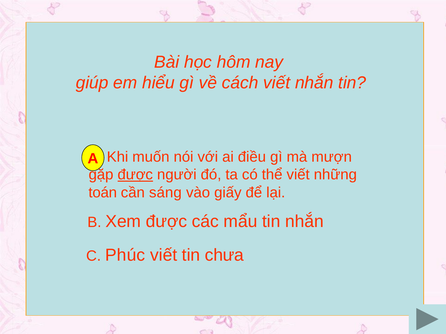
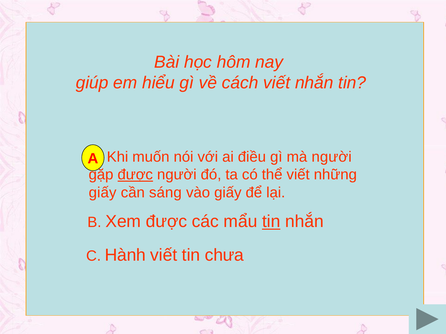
mà mượn: mượn -> người
toán at (103, 193): toán -> giấy
tin at (271, 222) underline: none -> present
Phúc: Phúc -> Hành
